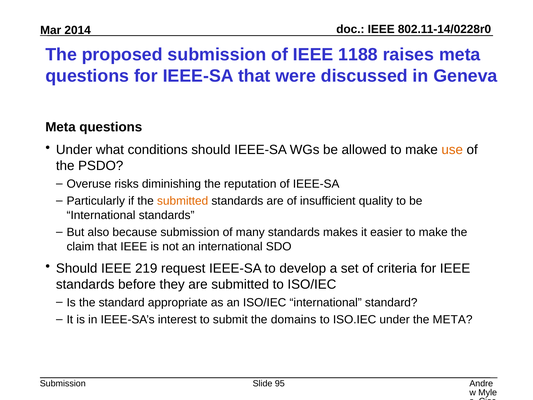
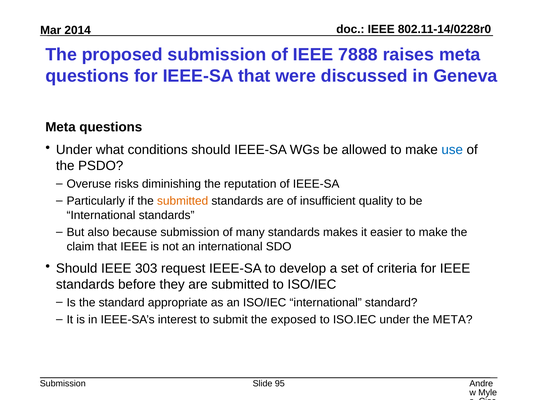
1188: 1188 -> 7888
use colour: orange -> blue
219: 219 -> 303
domains: domains -> exposed
